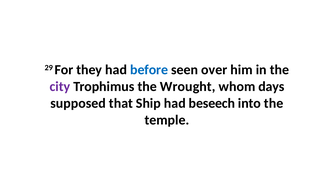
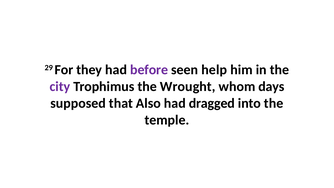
before colour: blue -> purple
over: over -> help
Ship: Ship -> Also
beseech: beseech -> dragged
